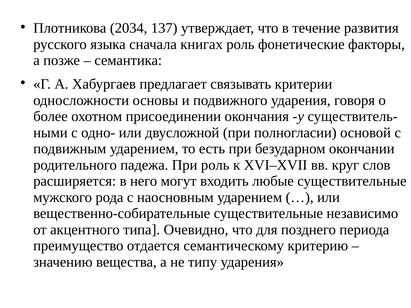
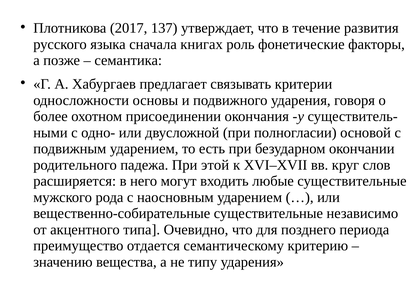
2034: 2034 -> 2017
При роль: роль -> этой
